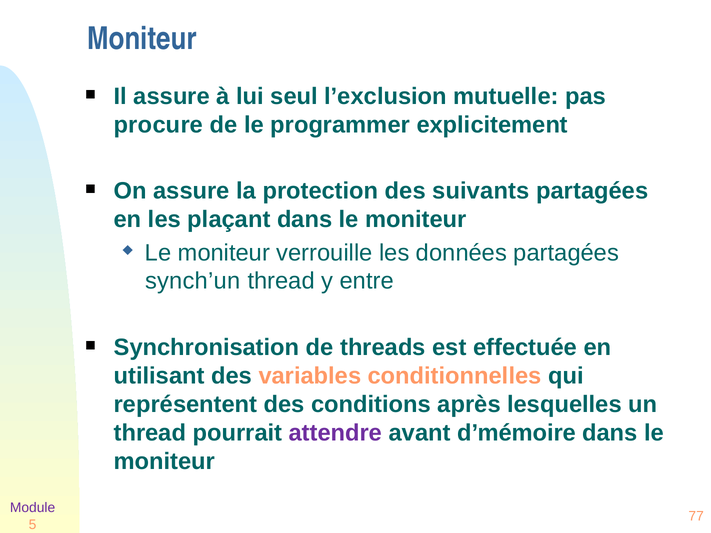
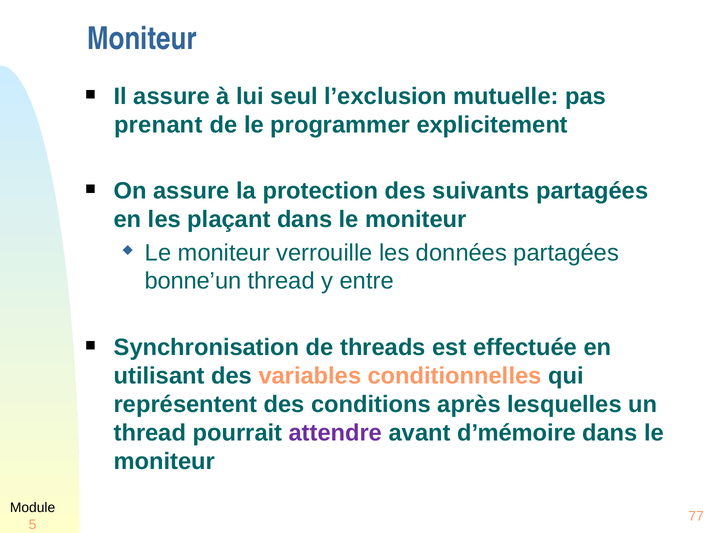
procure: procure -> prenant
synch’un: synch’un -> bonne’un
Module colour: purple -> black
